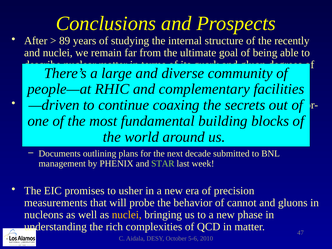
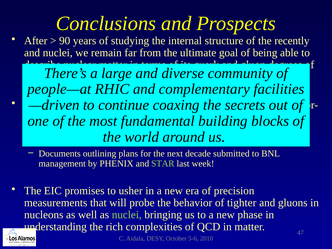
89: 89 -> 90
cannot: cannot -> tighter
nuclei at (127, 215) colour: yellow -> light green
